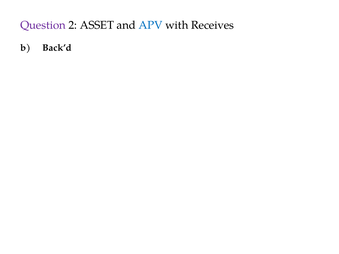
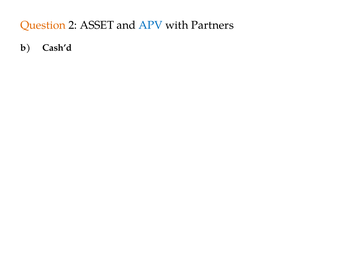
Question colour: purple -> orange
Receives: Receives -> Partners
Back’d: Back’d -> Cash’d
